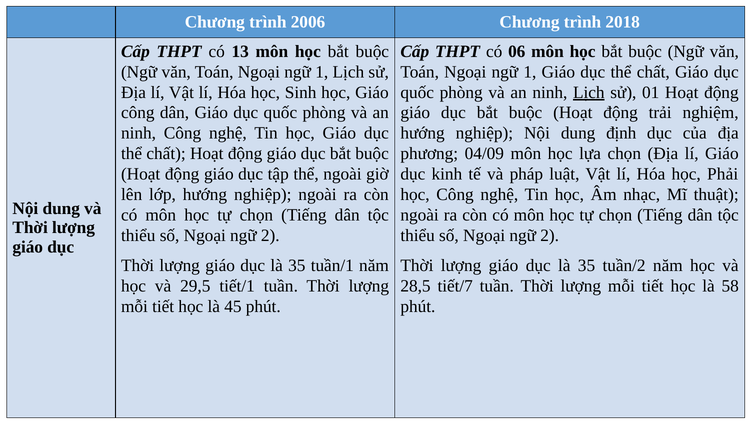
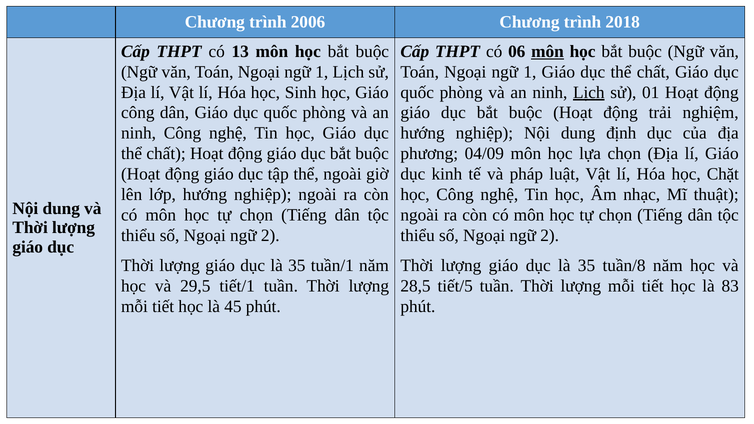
môn at (547, 51) underline: none -> present
Phải: Phải -> Chặt
tuần/2: tuần/2 -> tuần/8
tiết/7: tiết/7 -> tiết/5
58: 58 -> 83
